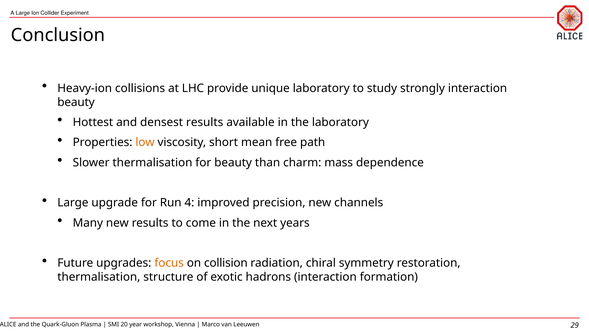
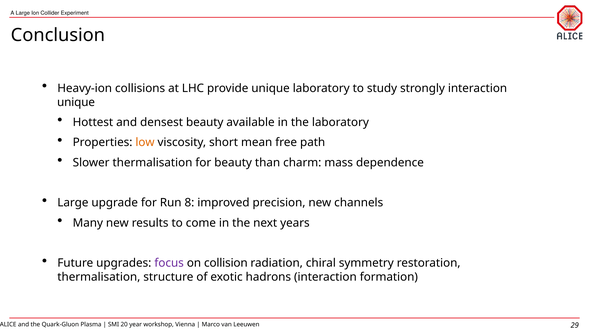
beauty at (76, 102): beauty -> unique
densest results: results -> beauty
4: 4 -> 8
focus colour: orange -> purple
